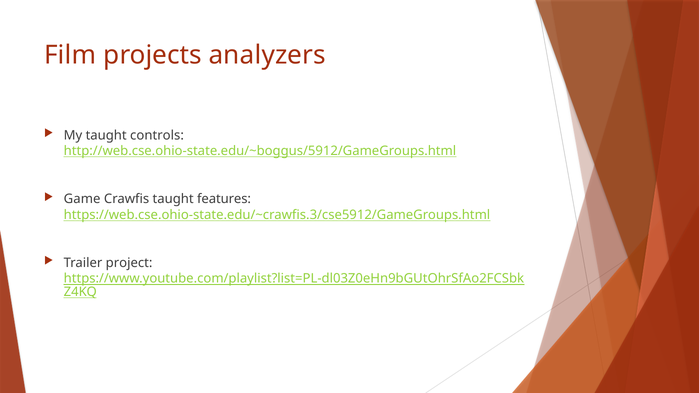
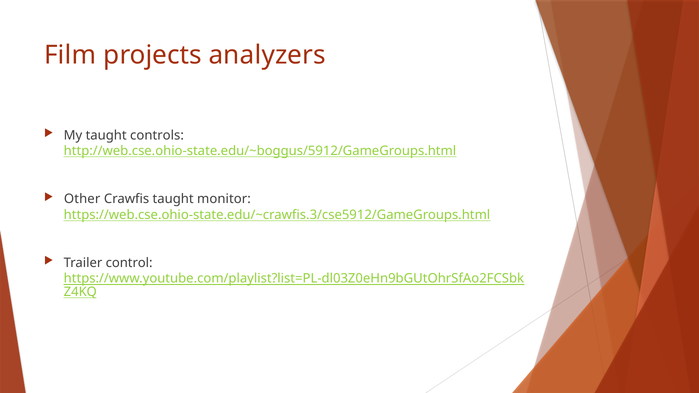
Game: Game -> Other
features: features -> monitor
project: project -> control
